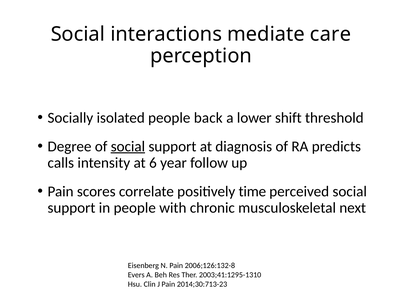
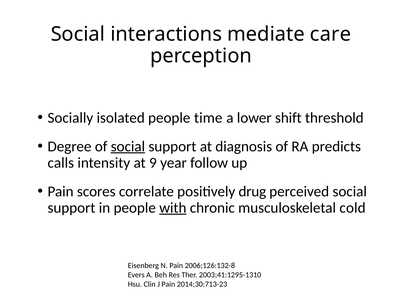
back: back -> time
6: 6 -> 9
time: time -> drug
with underline: none -> present
next: next -> cold
